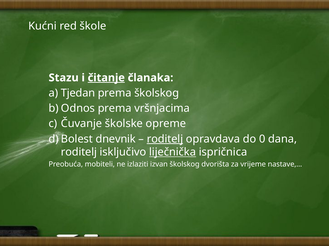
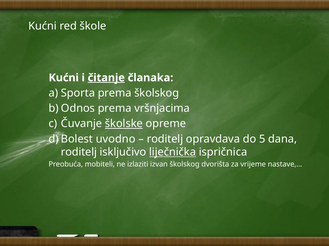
Stazu at (64, 78): Stazu -> Kućni
Tjedan: Tjedan -> Sporta
školske underline: none -> present
dnevnik: dnevnik -> uvodno
roditelj at (165, 139) underline: present -> none
0: 0 -> 5
